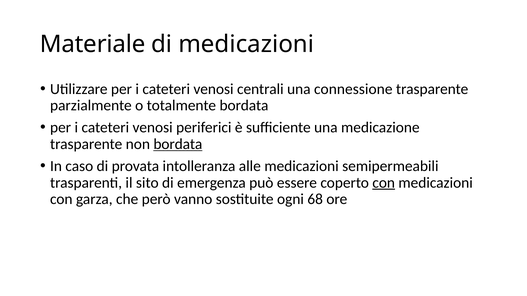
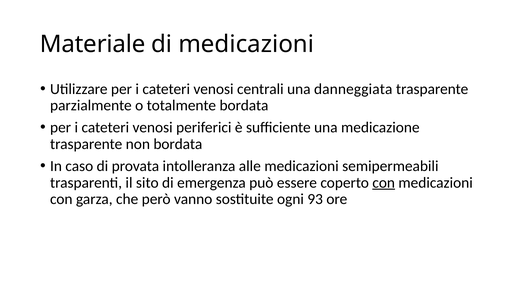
connessione: connessione -> danneggiata
bordata at (178, 144) underline: present -> none
68: 68 -> 93
